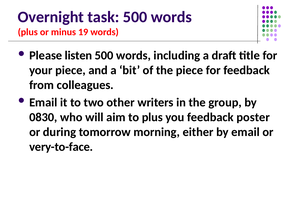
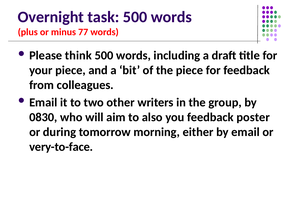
19: 19 -> 77
listen: listen -> think
to plus: plus -> also
